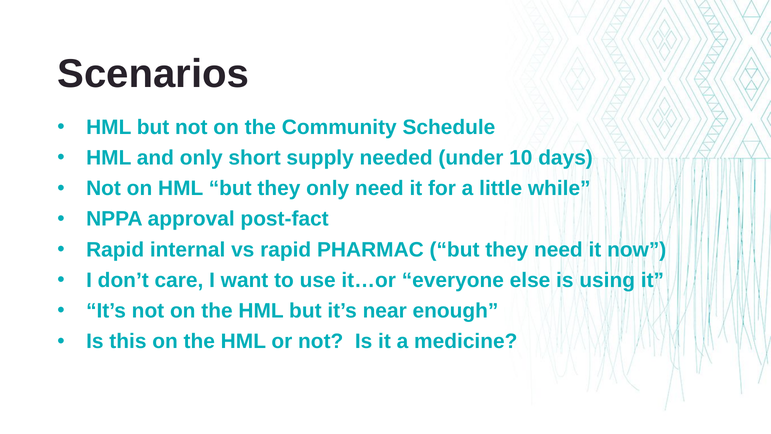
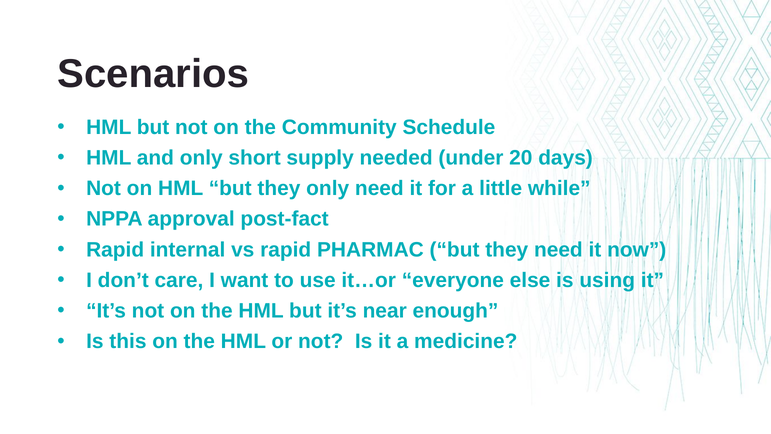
10: 10 -> 20
